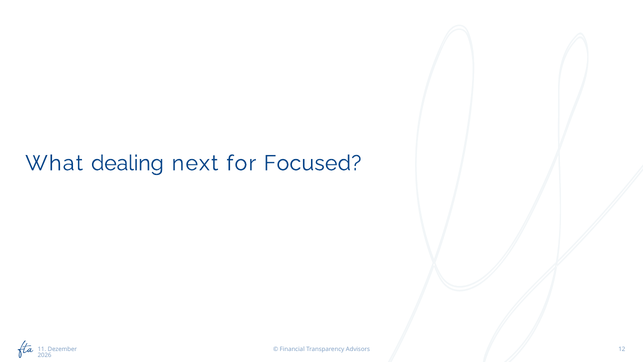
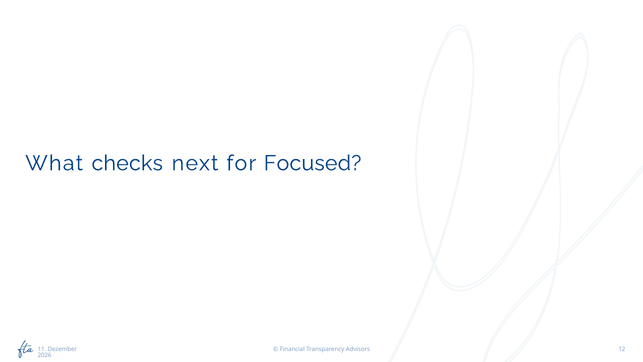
dealing: dealing -> checks
